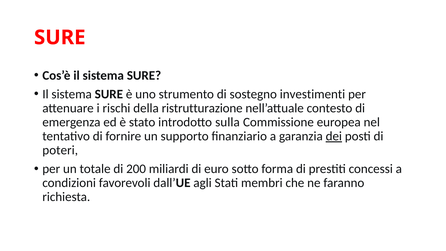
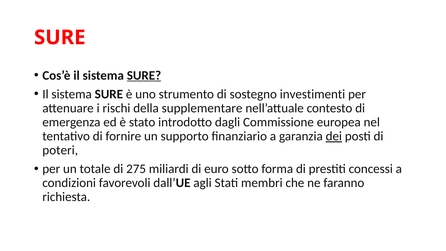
SURE at (144, 75) underline: none -> present
ristrutturazione: ristrutturazione -> supplementare
sulla: sulla -> dagli
200: 200 -> 275
